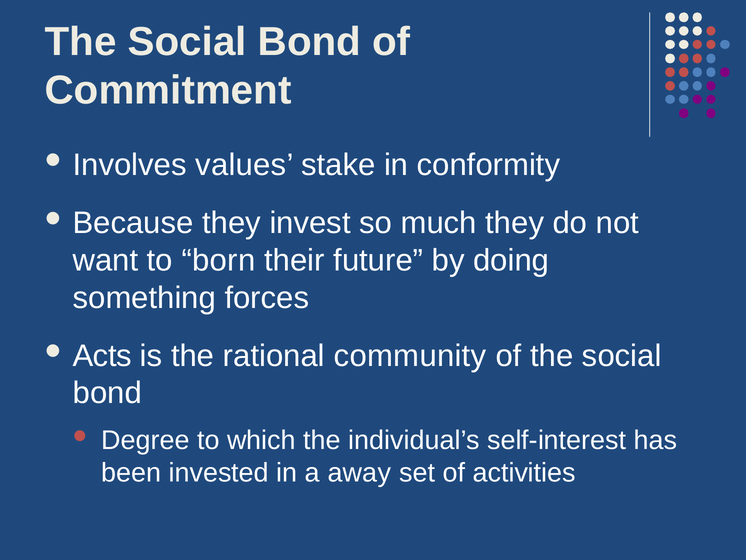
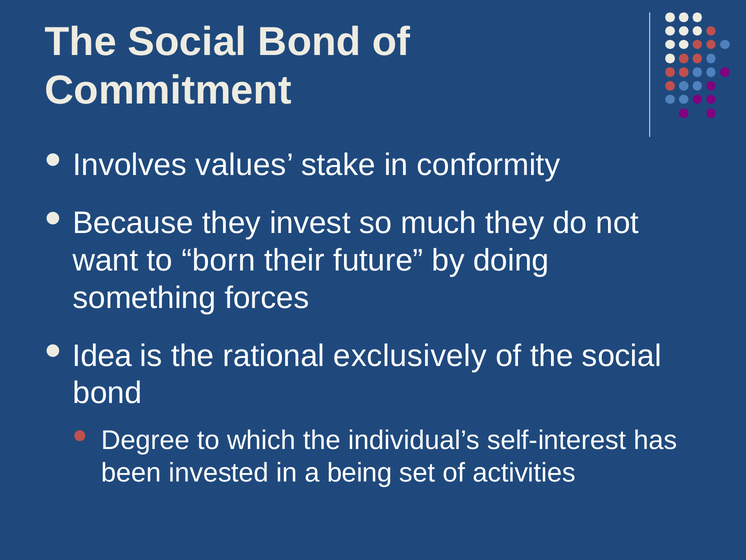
Acts: Acts -> Idea
community: community -> exclusively
away: away -> being
